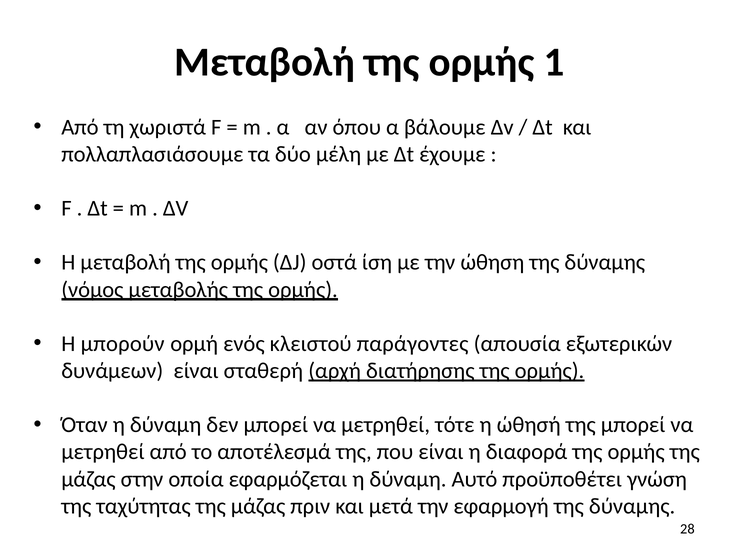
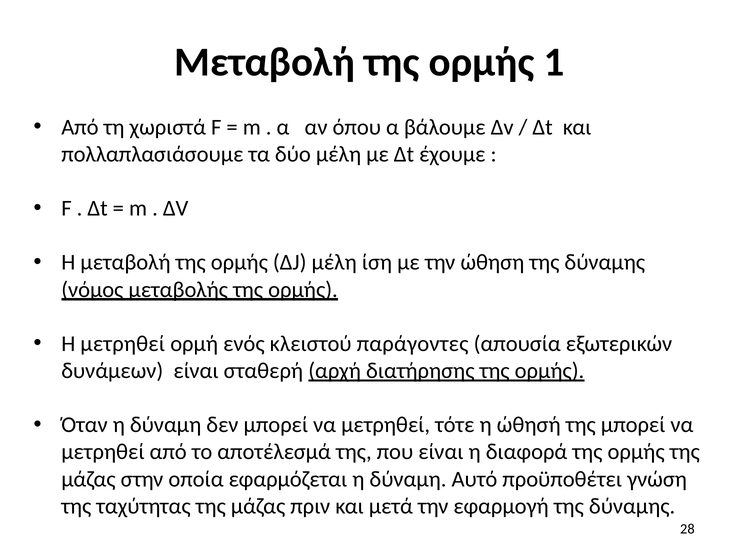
ΔJ οστά: οστά -> μέλη
Η μπορούν: μπορούν -> μετρηθεί
